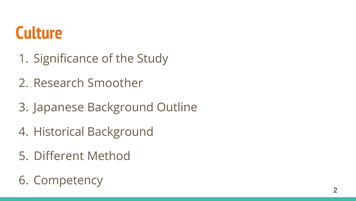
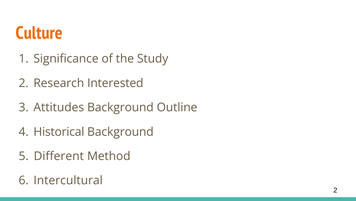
Smoother: Smoother -> Interested
Japanese: Japanese -> Attitudes
Competency: Competency -> Intercultural
